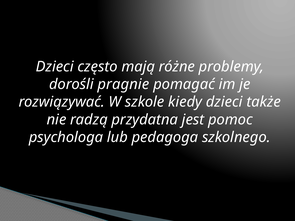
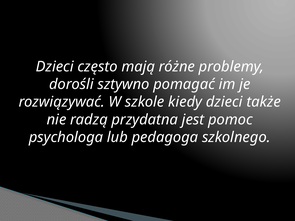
pragnie: pragnie -> sztywno
